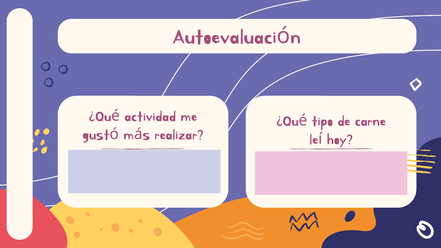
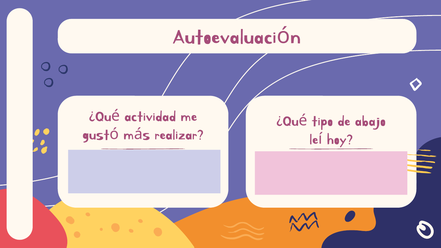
carne: carne -> abajo
